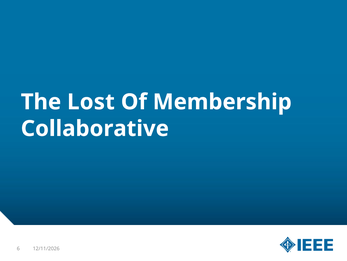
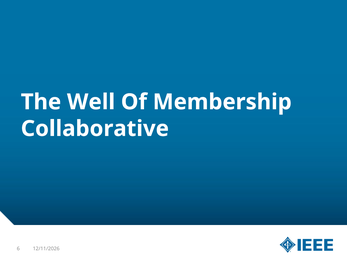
Lost: Lost -> Well
